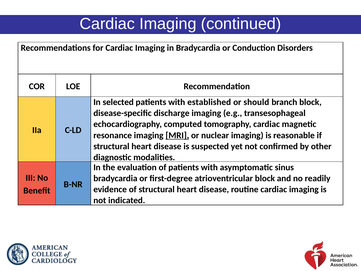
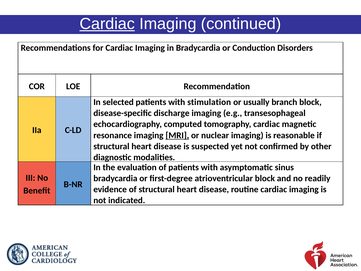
Cardiac at (107, 24) underline: none -> present
established: established -> stimulation
should: should -> usually
